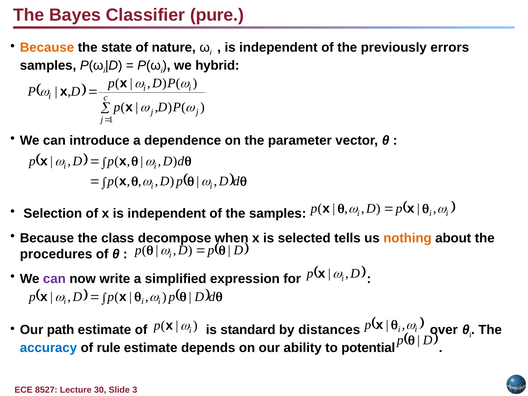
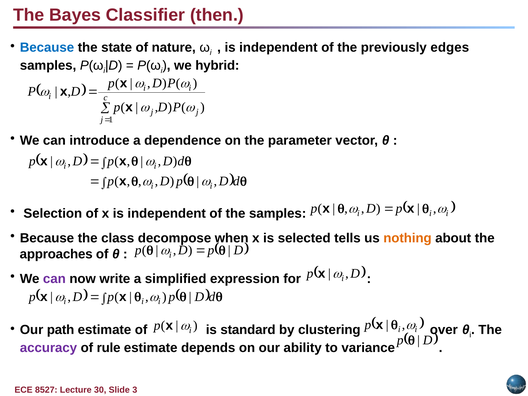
pure: pure -> then
Because at (47, 47) colour: orange -> blue
errors: errors -> edges
procedures: procedures -> approaches
distances: distances -> clustering
accuracy colour: blue -> purple
potential: potential -> variance
